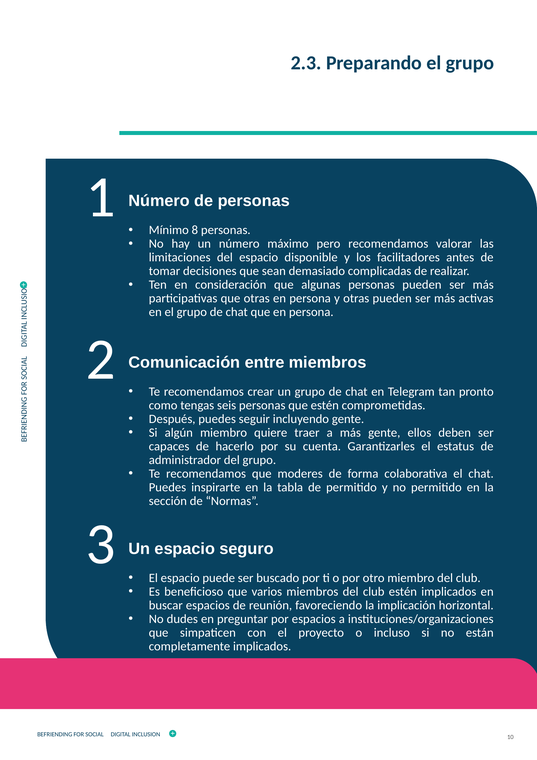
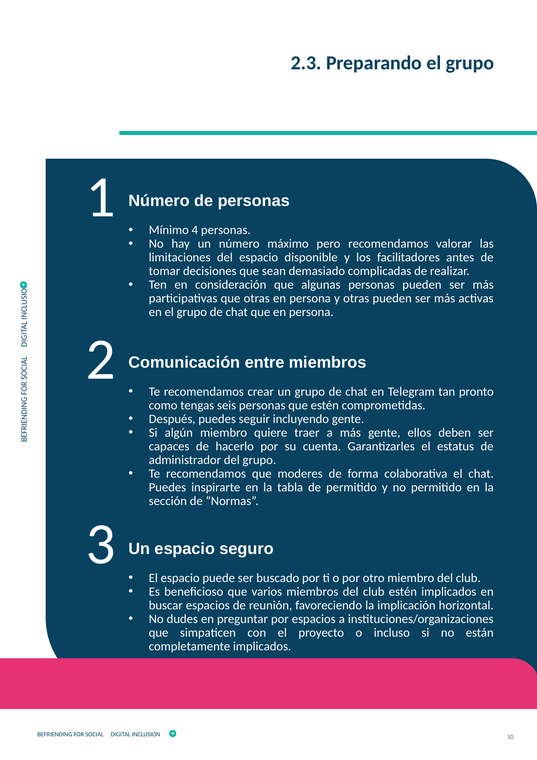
8: 8 -> 4
